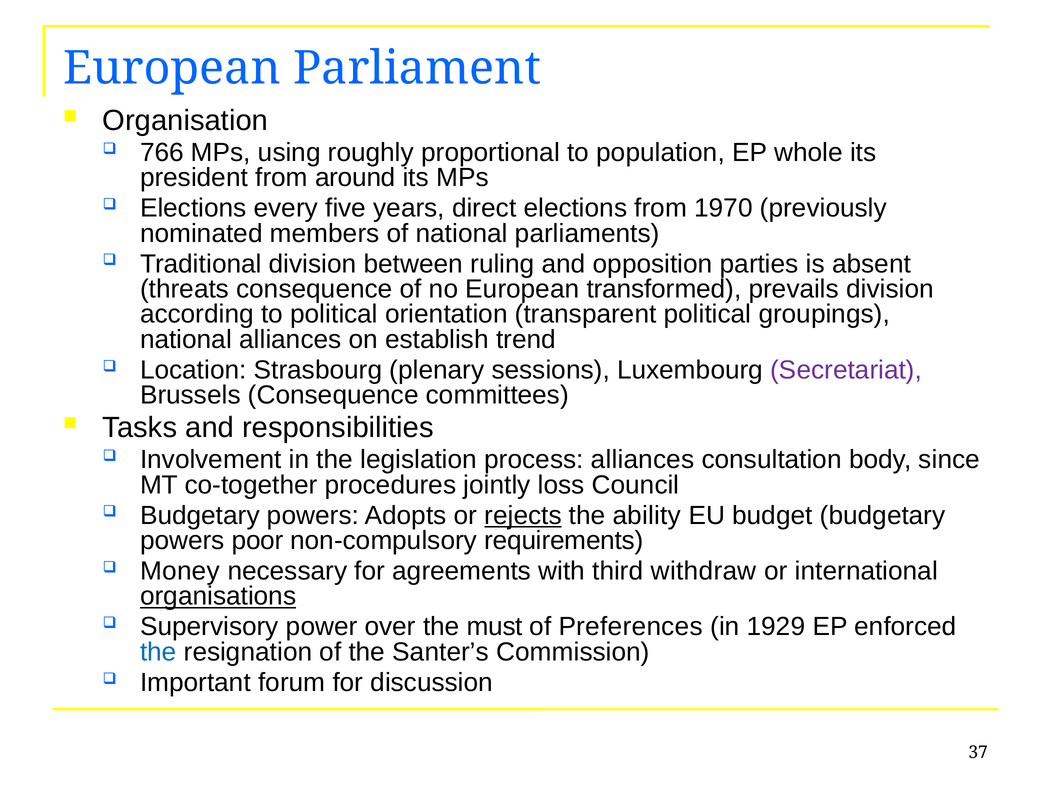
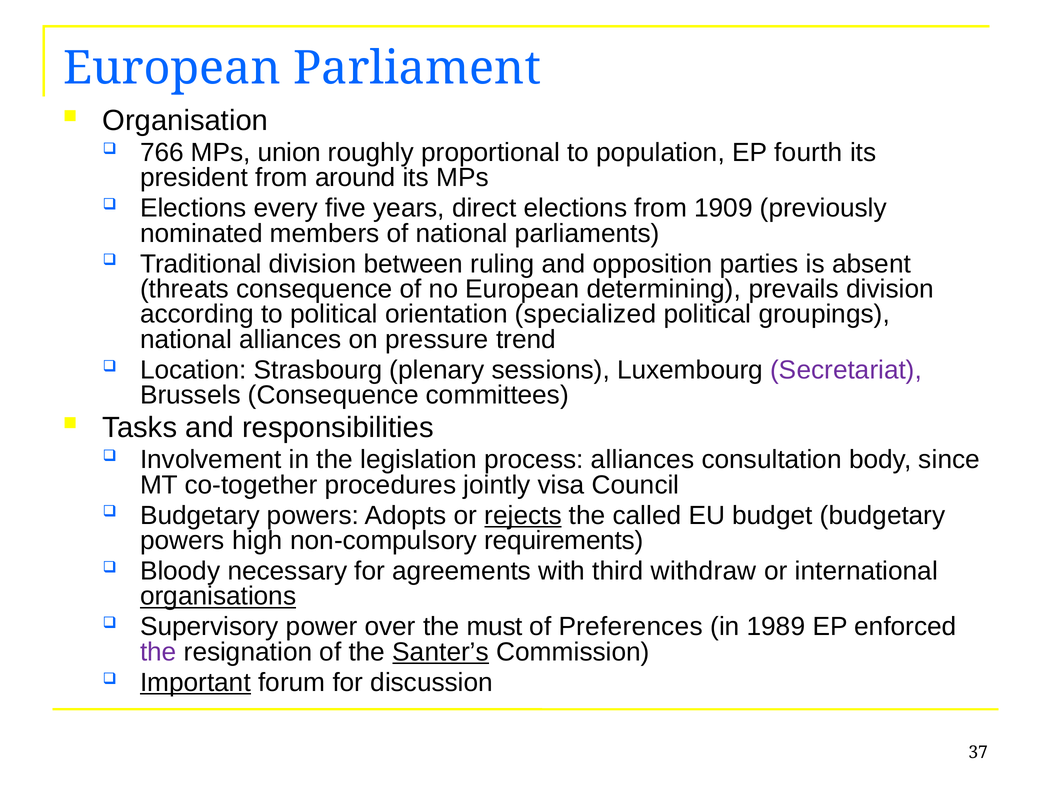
using: using -> union
whole: whole -> fourth
1970: 1970 -> 1909
transformed: transformed -> determining
transparent: transparent -> specialized
establish: establish -> pressure
loss: loss -> visa
ability: ability -> called
poor: poor -> high
Money: Money -> Bloody
1929: 1929 -> 1989
the at (158, 652) colour: blue -> purple
Santer’s underline: none -> present
Important underline: none -> present
